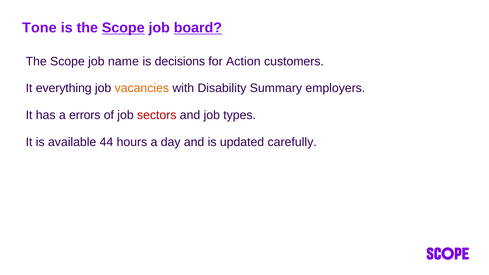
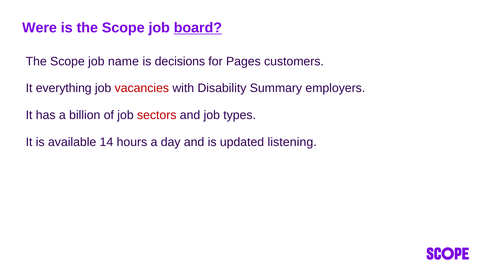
Tone: Tone -> Were
Scope at (123, 28) underline: present -> none
Action: Action -> Pages
vacancies colour: orange -> red
errors: errors -> billion
44: 44 -> 14
carefully: carefully -> listening
